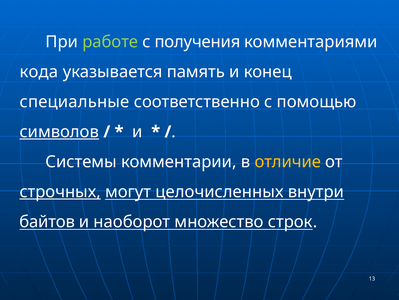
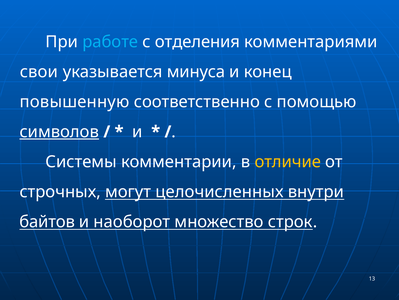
работе colour: light green -> light blue
получения: получения -> отделения
кода: кода -> свои
память: память -> минуса
специальные: специальные -> повышенную
строчных underline: present -> none
